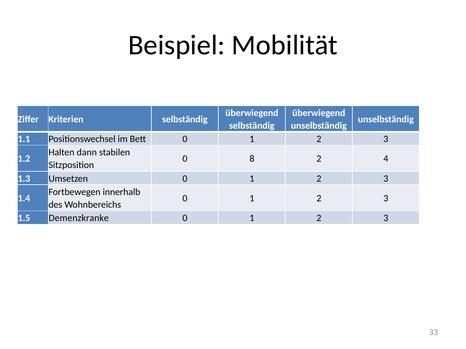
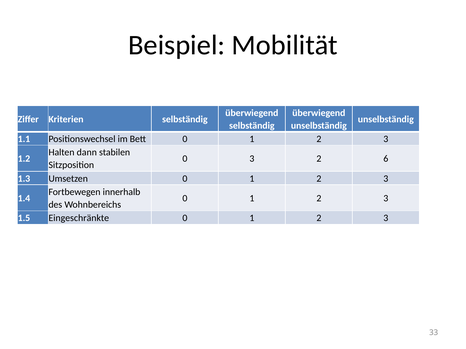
0 8: 8 -> 3
4: 4 -> 6
Demenzkranke: Demenzkranke -> Eingeschränkte
